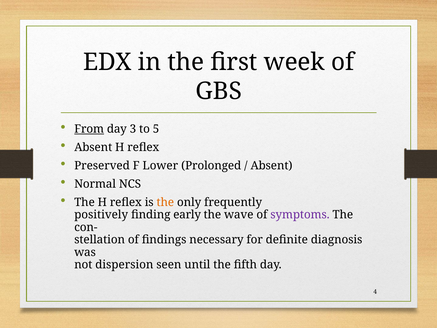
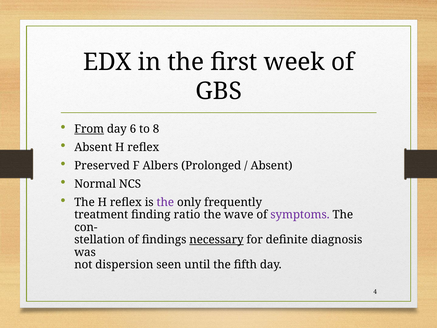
3: 3 -> 6
5: 5 -> 8
Lower: Lower -> Albers
the at (165, 202) colour: orange -> purple
positively: positively -> treatment
early: early -> ratio
necessary underline: none -> present
